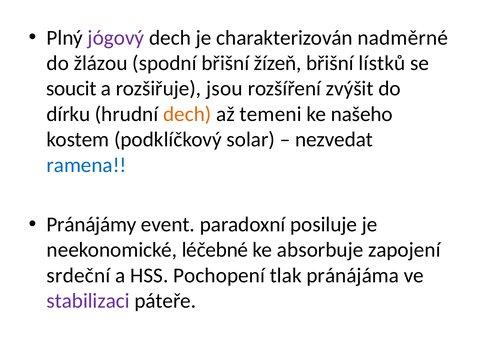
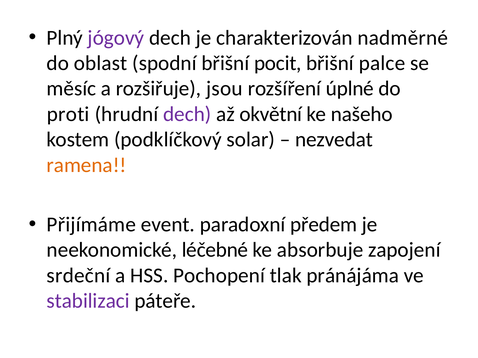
žlázou: žlázou -> oblast
žízeň: žízeň -> pocit
lístků: lístků -> palce
soucit: soucit -> měsíc
zvýšit: zvýšit -> úplné
dírku: dírku -> proti
dech at (187, 114) colour: orange -> purple
temeni: temeni -> okvětní
ramena colour: blue -> orange
Pránájámy: Pránájámy -> Přijímáme
posiluje: posiluje -> předem
